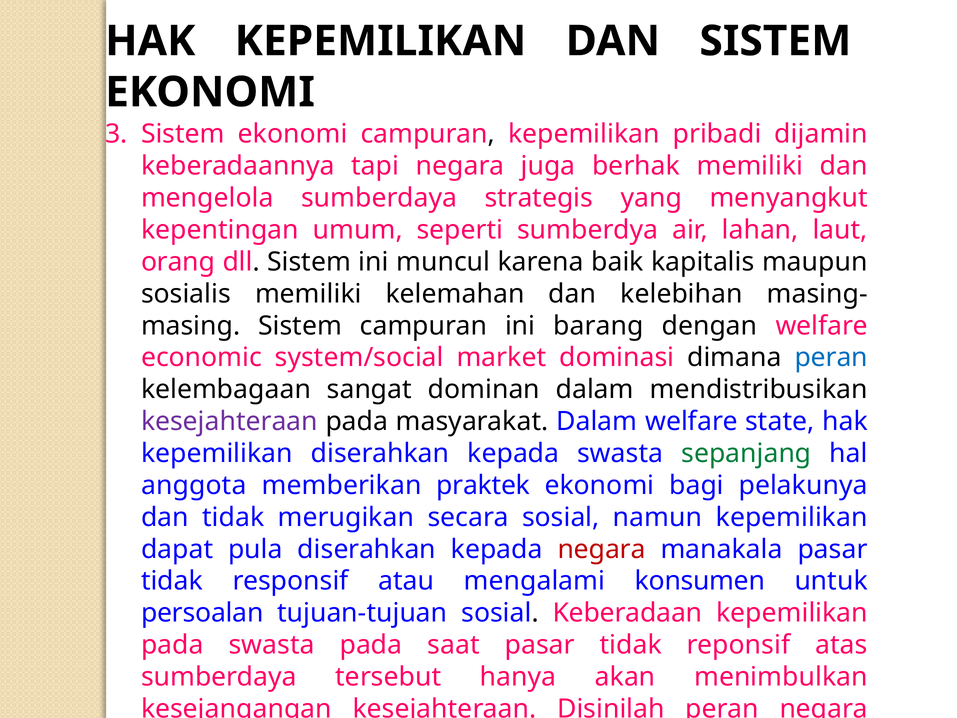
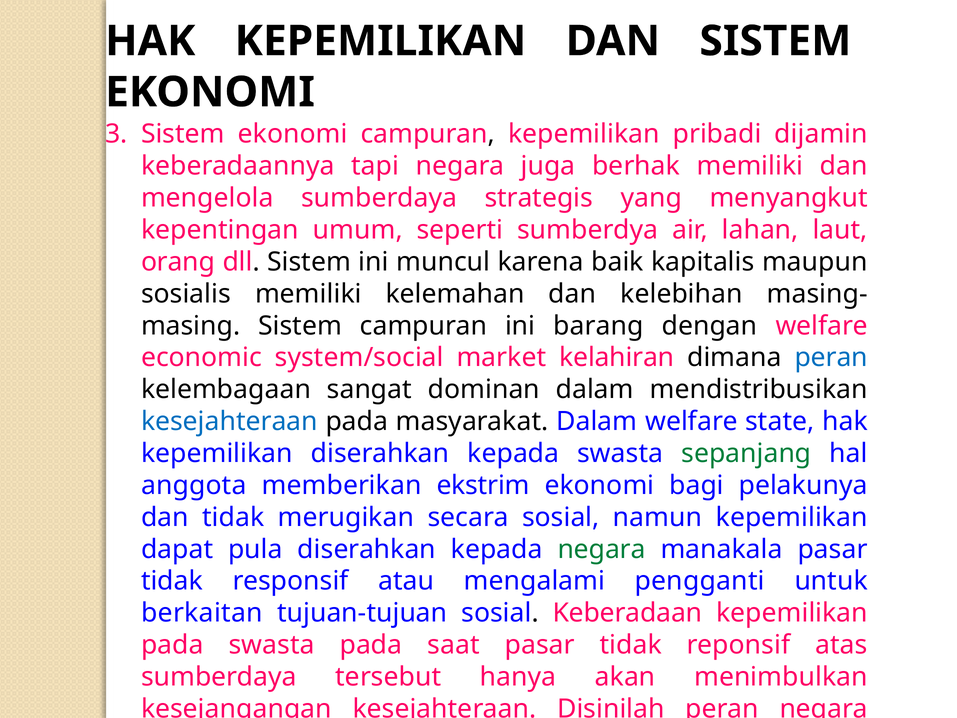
dominasi: dominasi -> kelahiran
kesejahteraan at (229, 421) colour: purple -> blue
praktek: praktek -> ekstrim
negara at (602, 549) colour: red -> green
mengalami konsumen: konsumen -> pengganti
persoalan: persoalan -> berkaitan
